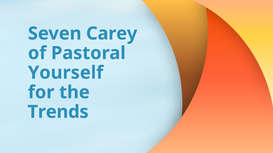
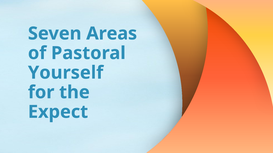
Carey: Carey -> Areas
Trends: Trends -> Expect
